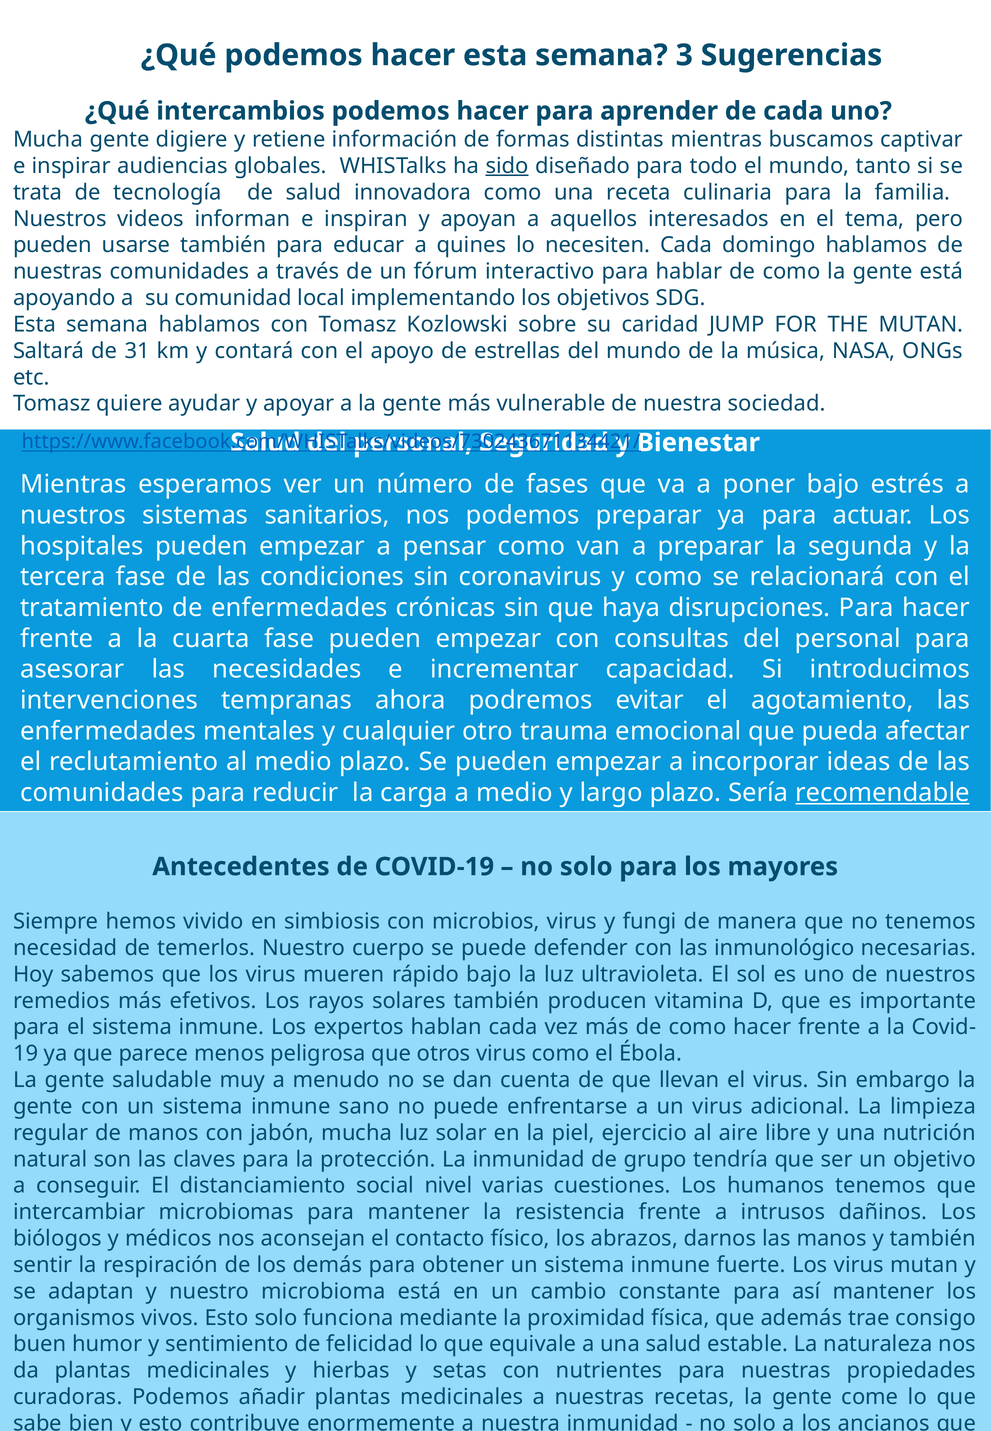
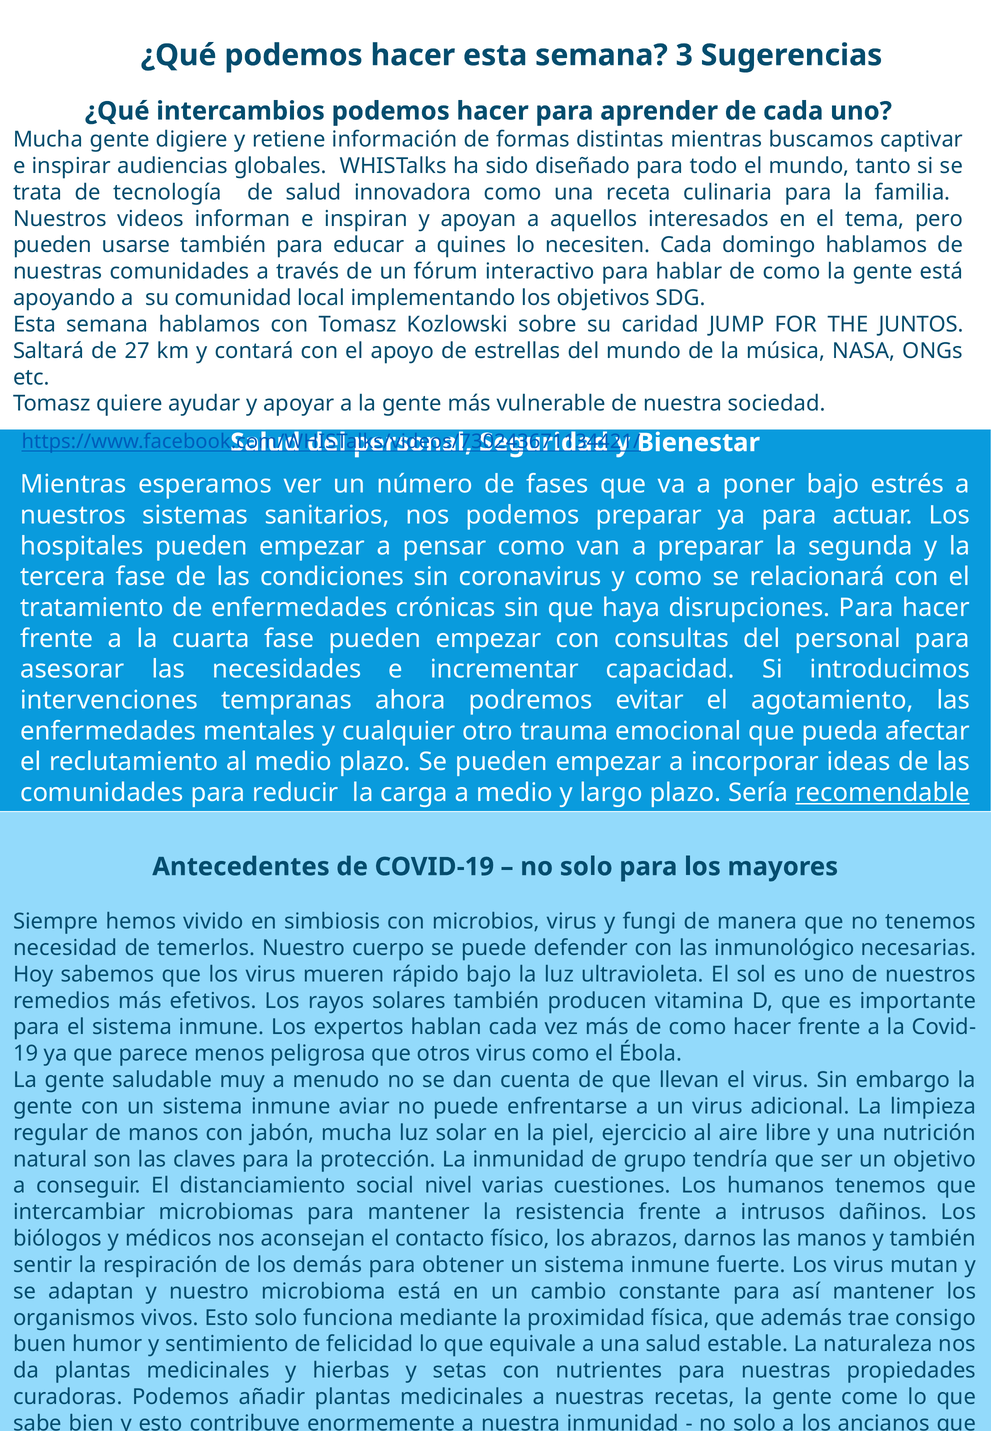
sido underline: present -> none
THE MUTAN: MUTAN -> JUNTOS
31: 31 -> 27
sano: sano -> aviar
